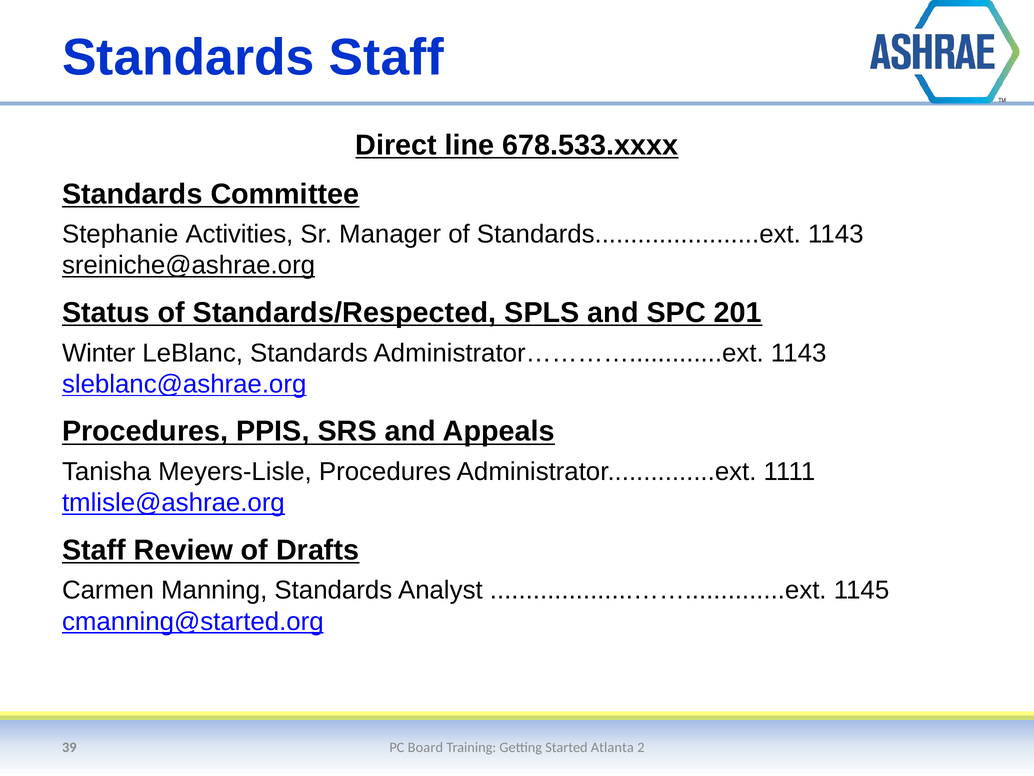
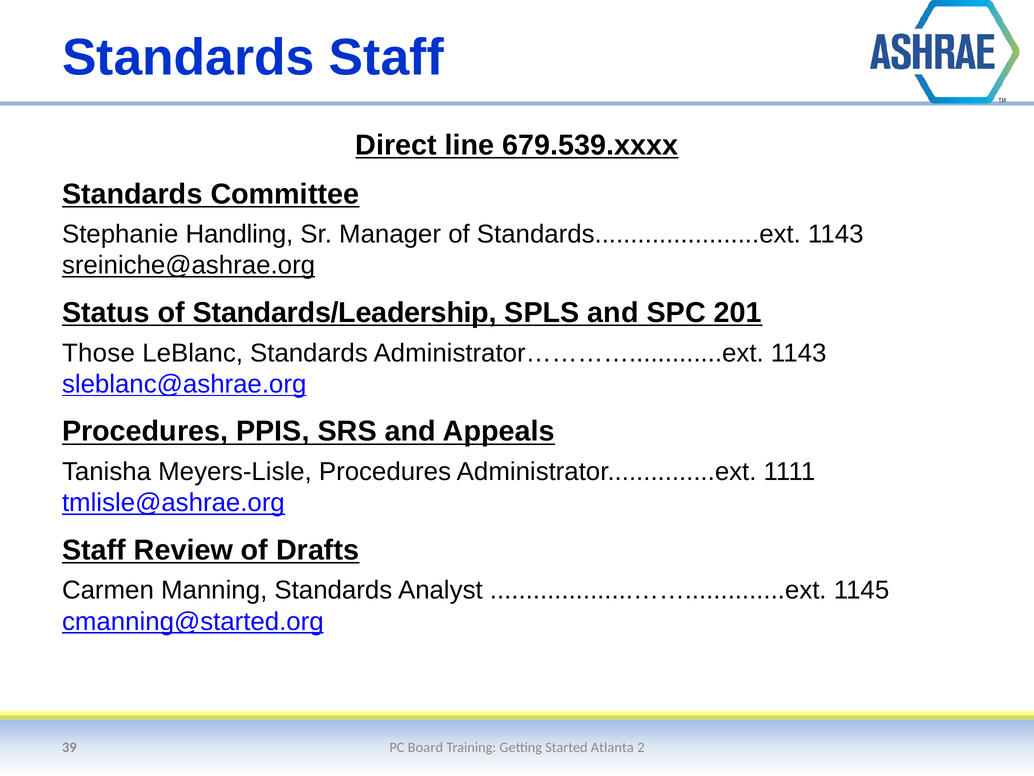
678.533.xxxx: 678.533.xxxx -> 679.539.xxxx
Activities: Activities -> Handling
Standards/Respected: Standards/Respected -> Standards/Leadership
Winter: Winter -> Those
